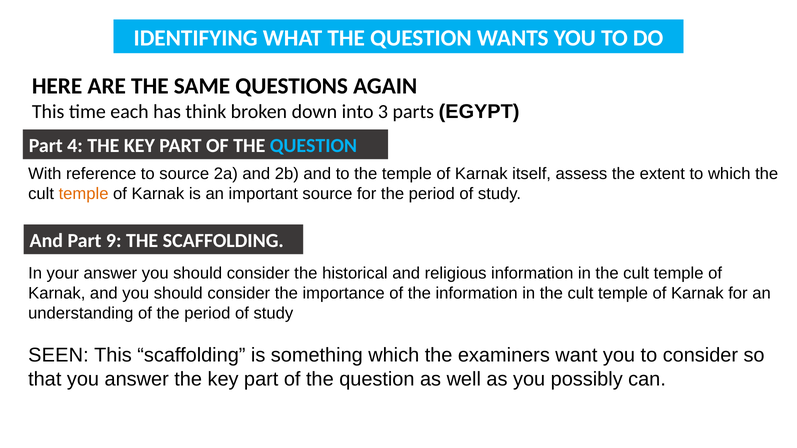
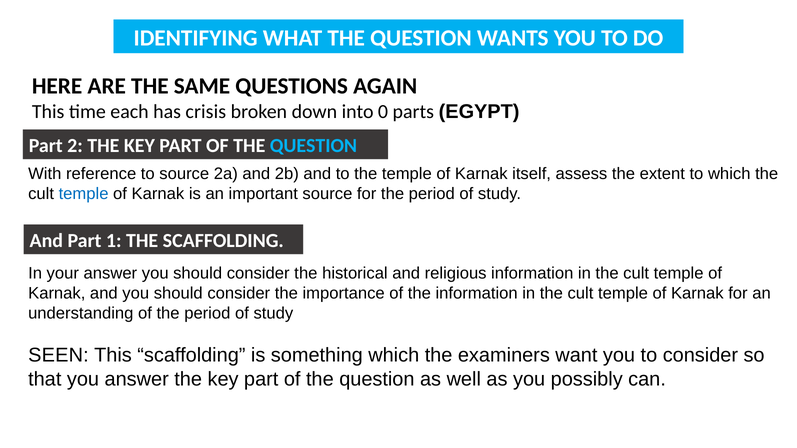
think: think -> crisis
3: 3 -> 0
4: 4 -> 2
temple at (84, 194) colour: orange -> blue
9: 9 -> 1
